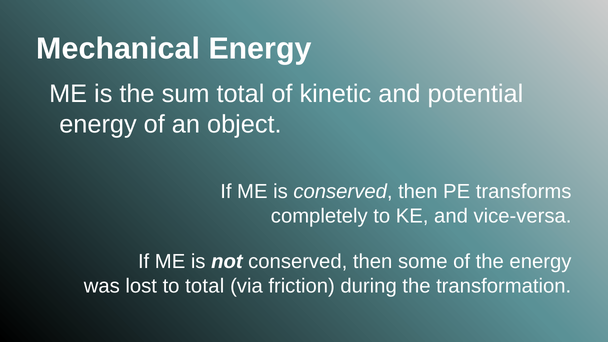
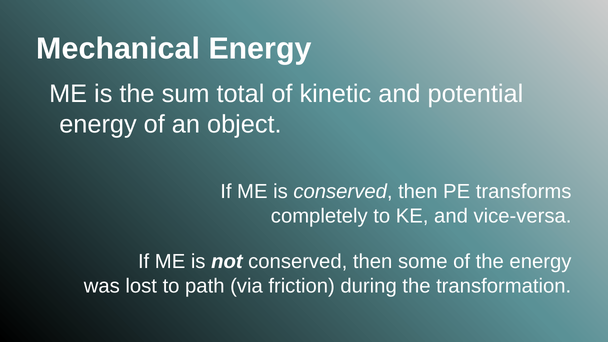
to total: total -> path
